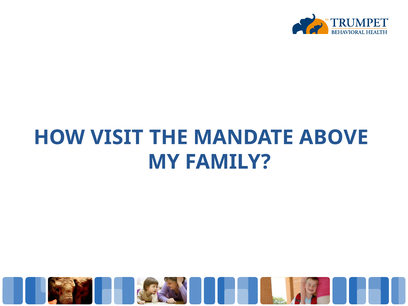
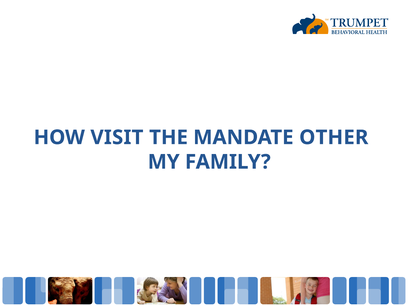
ABOVE: ABOVE -> OTHER
